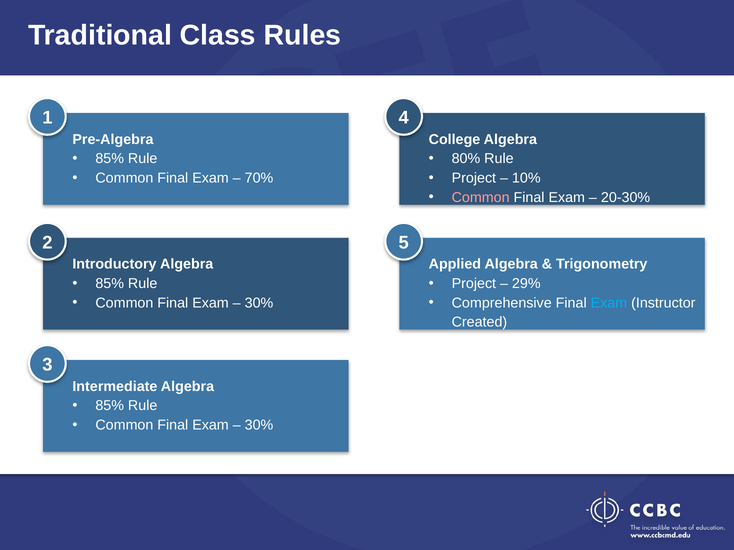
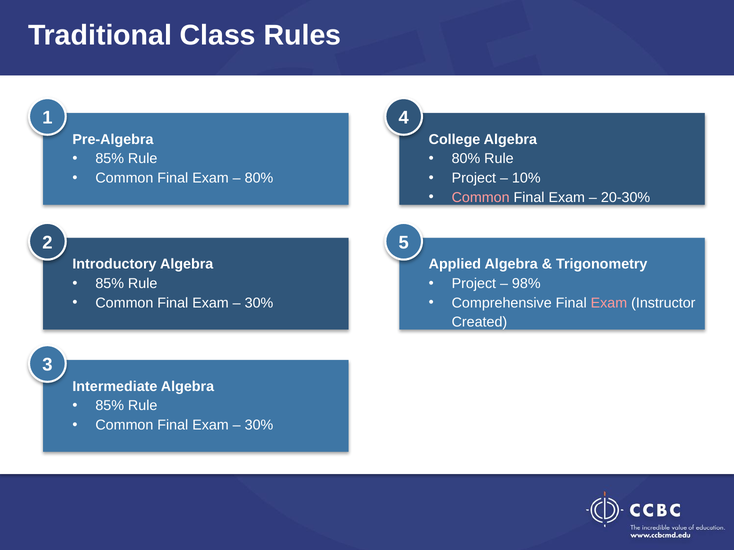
70% at (259, 178): 70% -> 80%
29%: 29% -> 98%
Exam at (609, 303) colour: light blue -> pink
